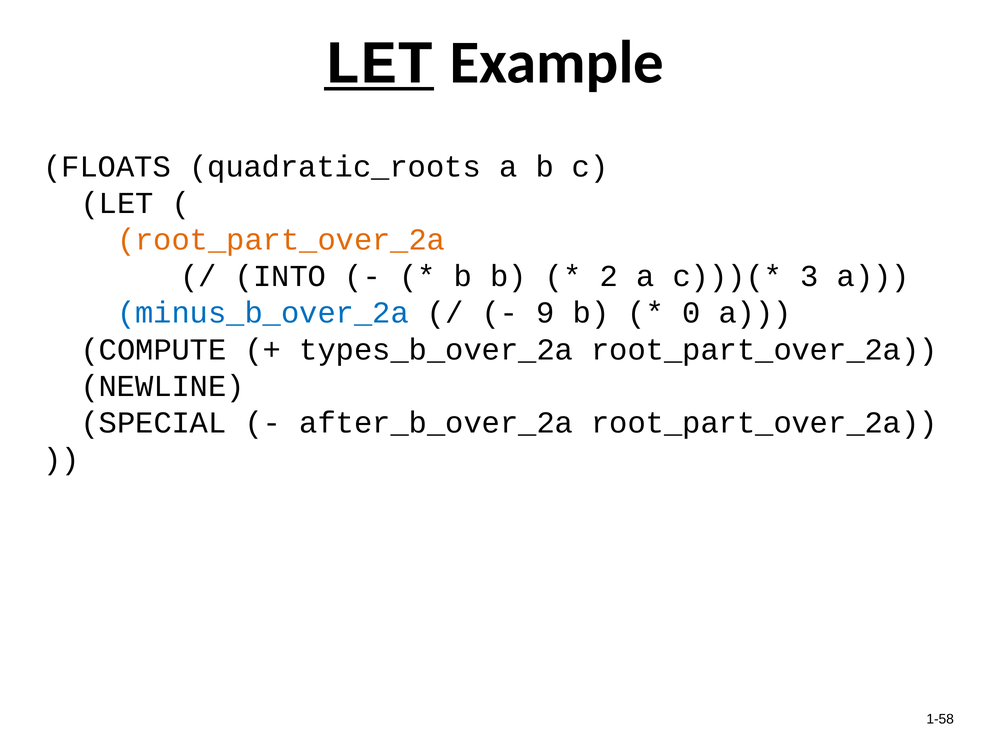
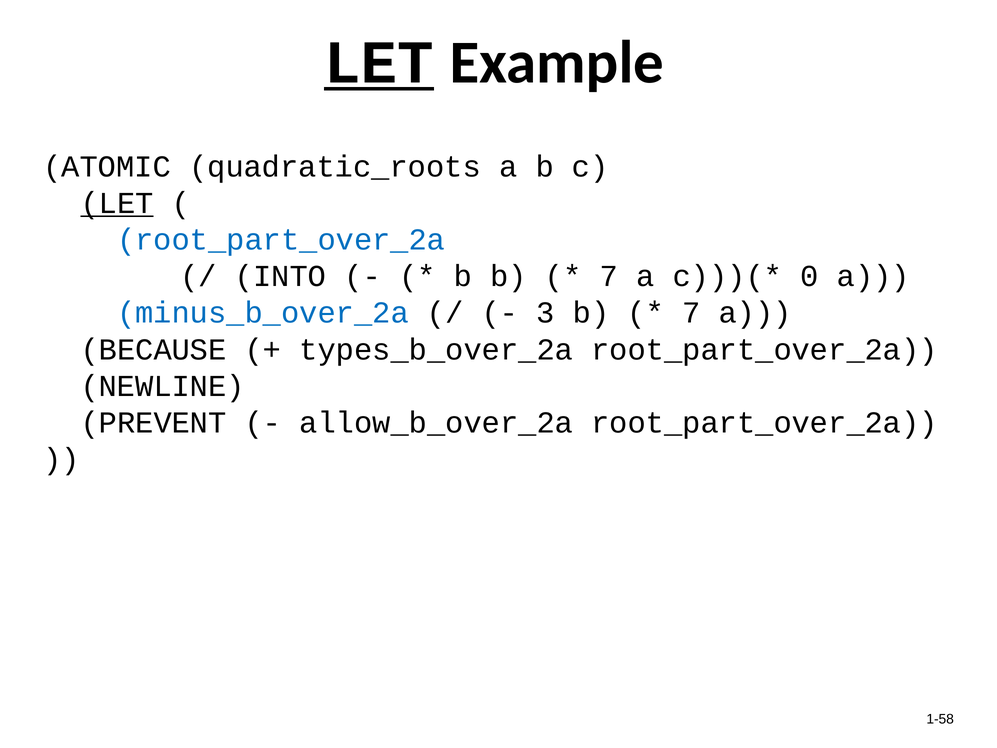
FLOATS: FLOATS -> ATOMIC
LET at (117, 203) underline: none -> present
root_part_over_2a at (281, 240) colour: orange -> blue
2 at (609, 276): 2 -> 7
3: 3 -> 0
9: 9 -> 3
0 at (691, 313): 0 -> 7
COMPUTE: COMPUTE -> BECAUSE
SPECIAL: SPECIAL -> PREVENT
after_b_over_2a: after_b_over_2a -> allow_b_over_2a
